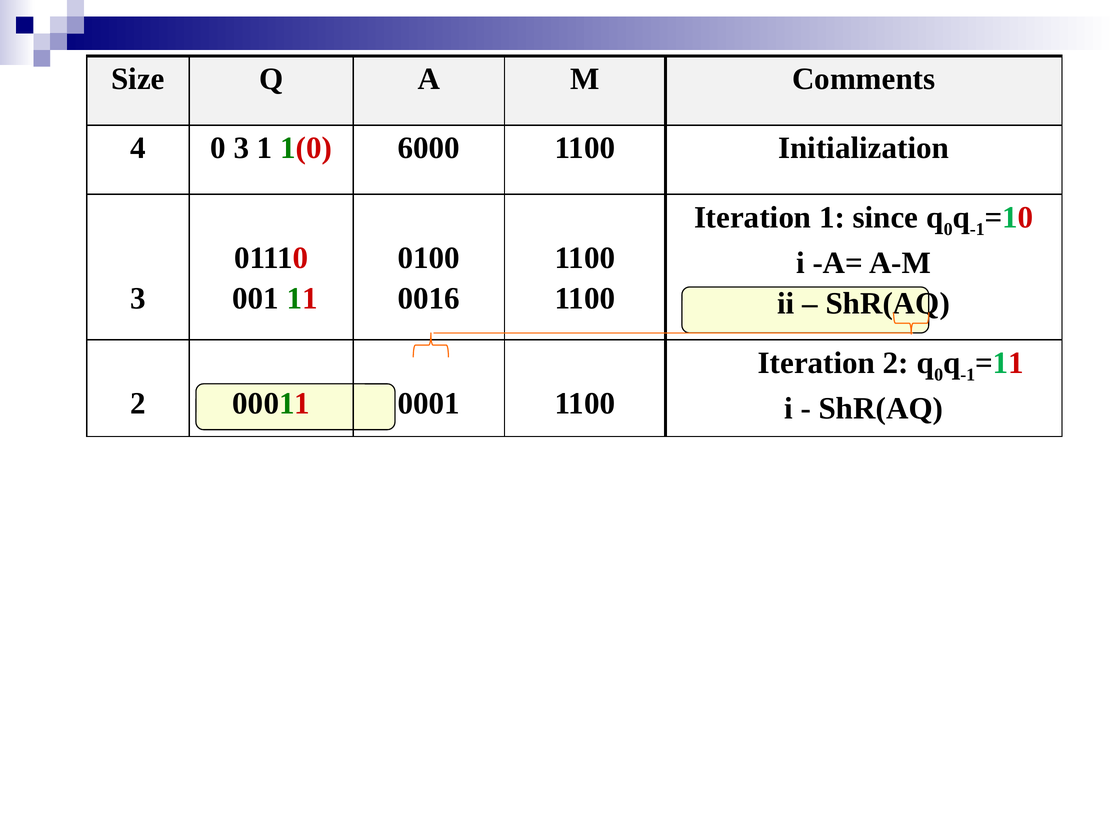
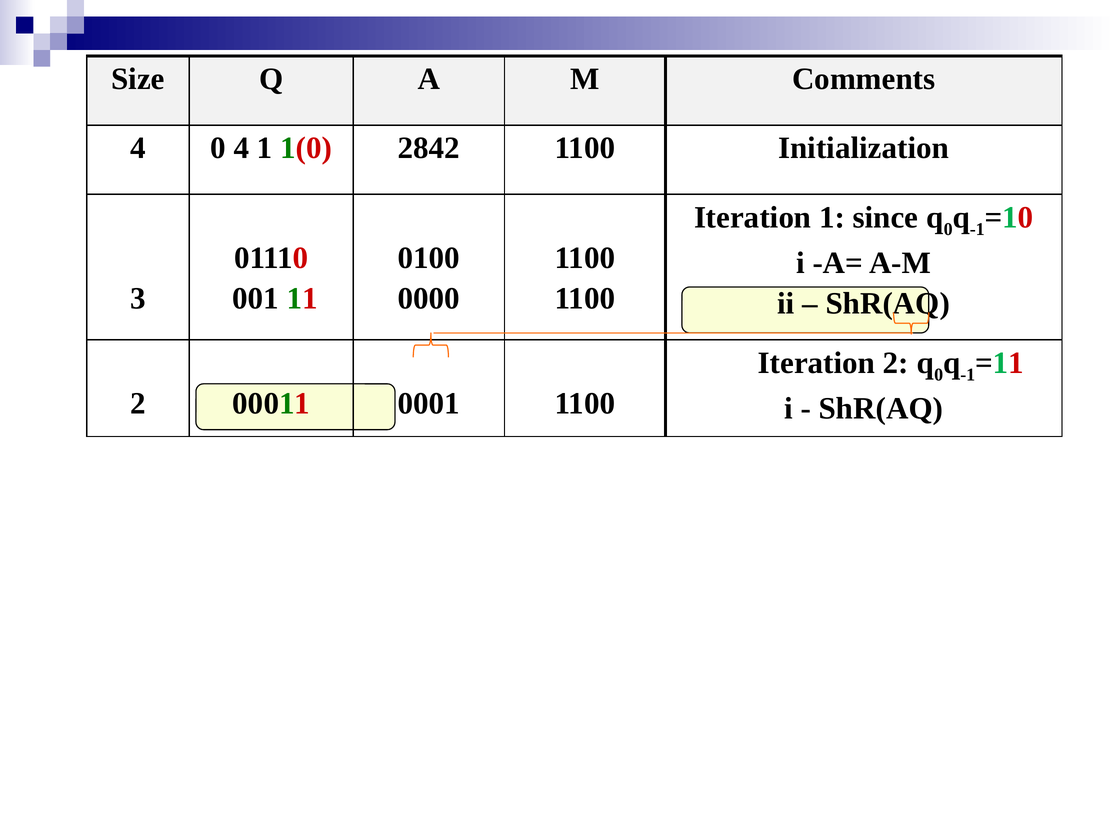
0 3: 3 -> 4
6000: 6000 -> 2842
0016: 0016 -> 0000
